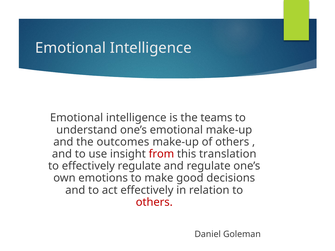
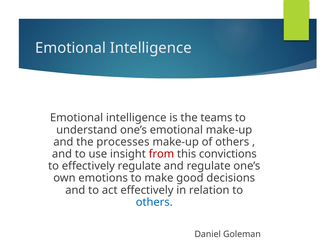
outcomes: outcomes -> processes
translation: translation -> convictions
others at (154, 202) colour: red -> blue
